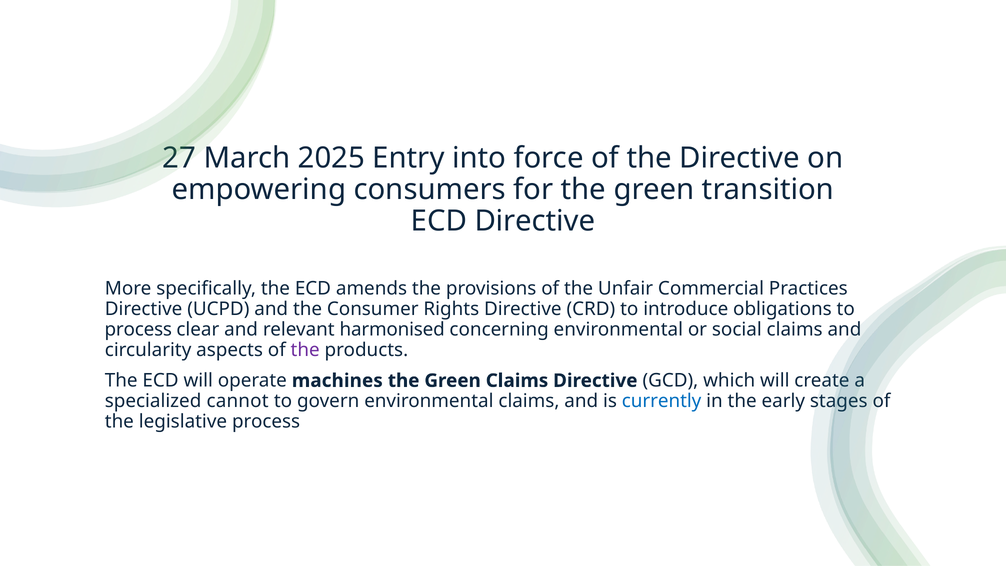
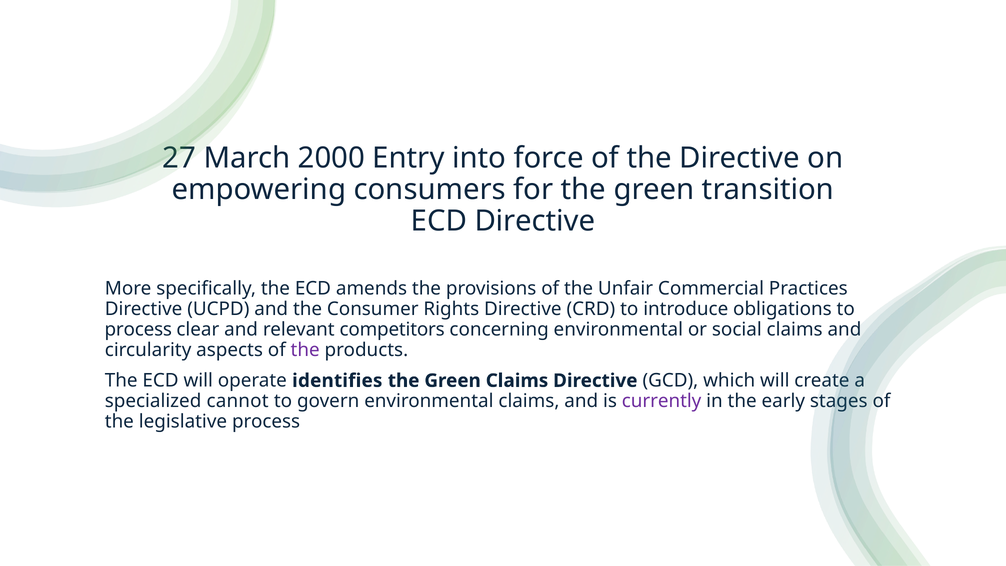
2025: 2025 -> 2000
harmonised: harmonised -> competitors
machines: machines -> identifies
currently colour: blue -> purple
